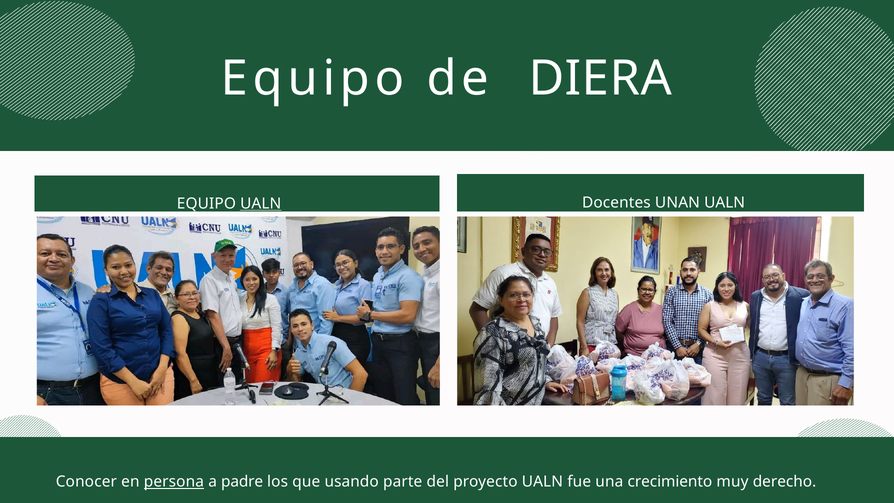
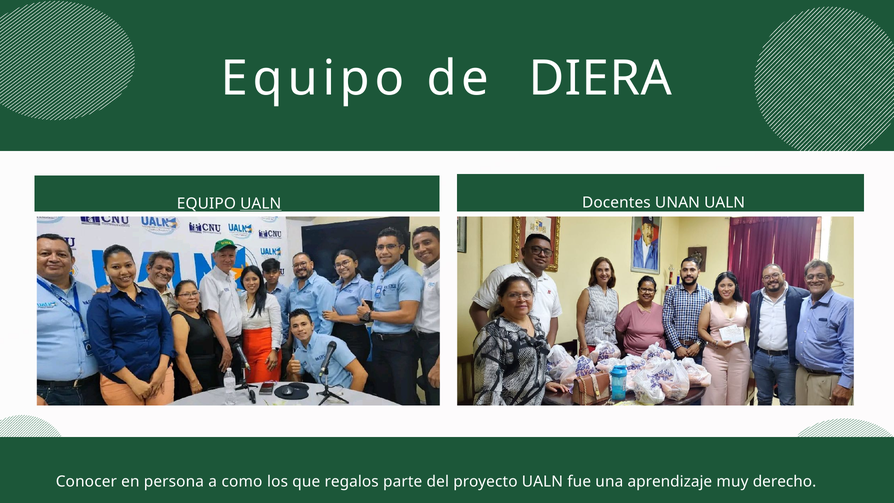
persona underline: present -> none
padre: padre -> como
usando: usando -> regalos
crecimiento: crecimiento -> aprendizaje
